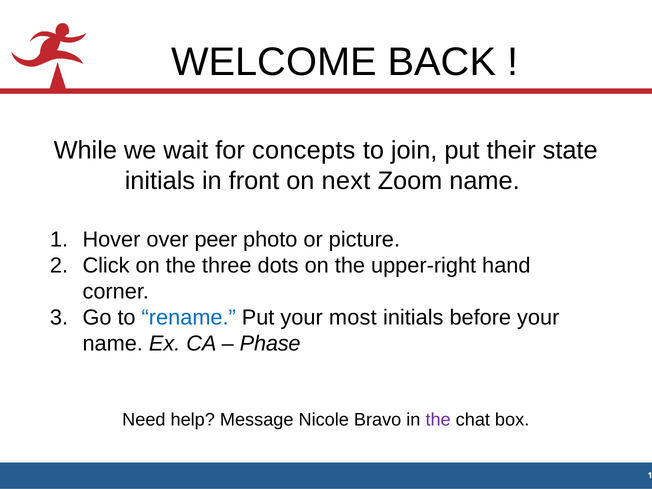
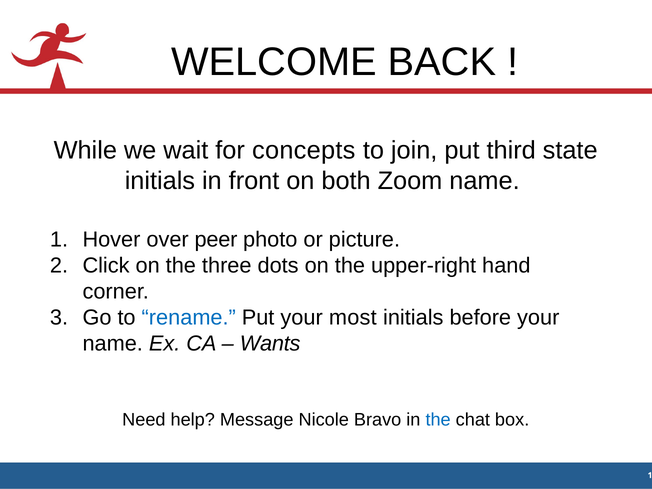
their: their -> third
next: next -> both
Phase: Phase -> Wants
the at (438, 420) colour: purple -> blue
